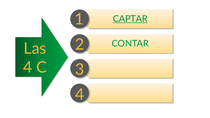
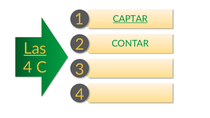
Las underline: none -> present
